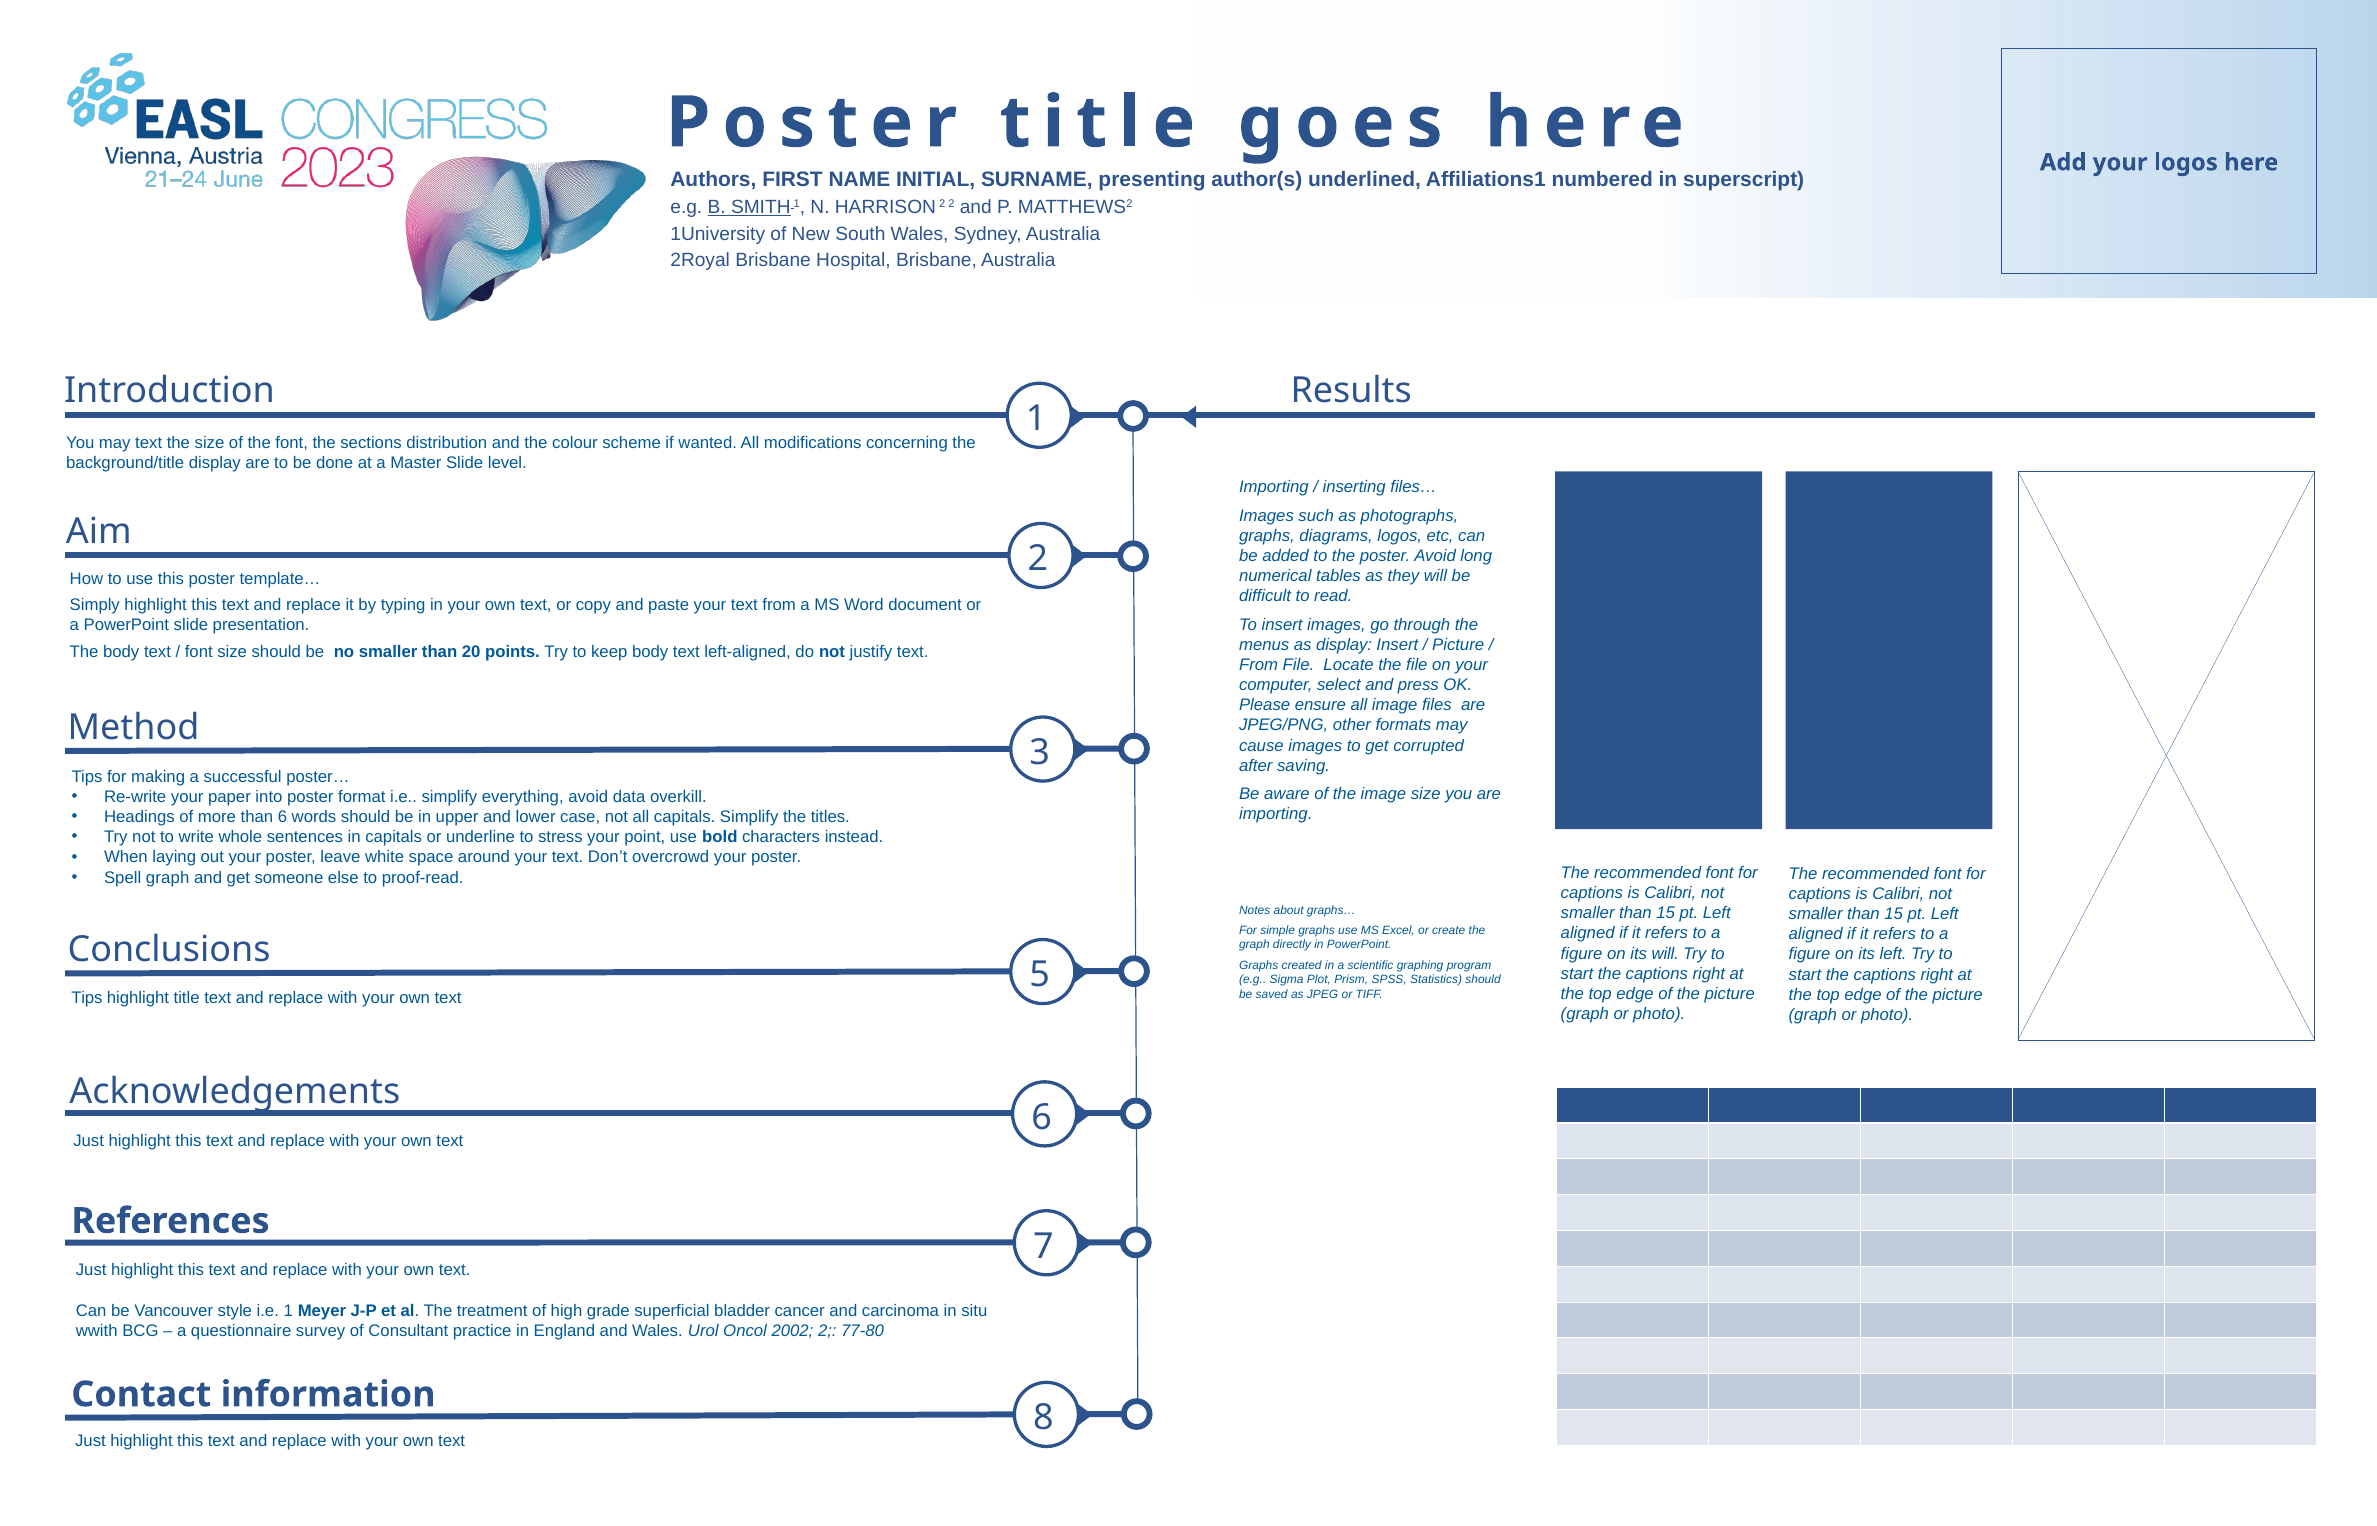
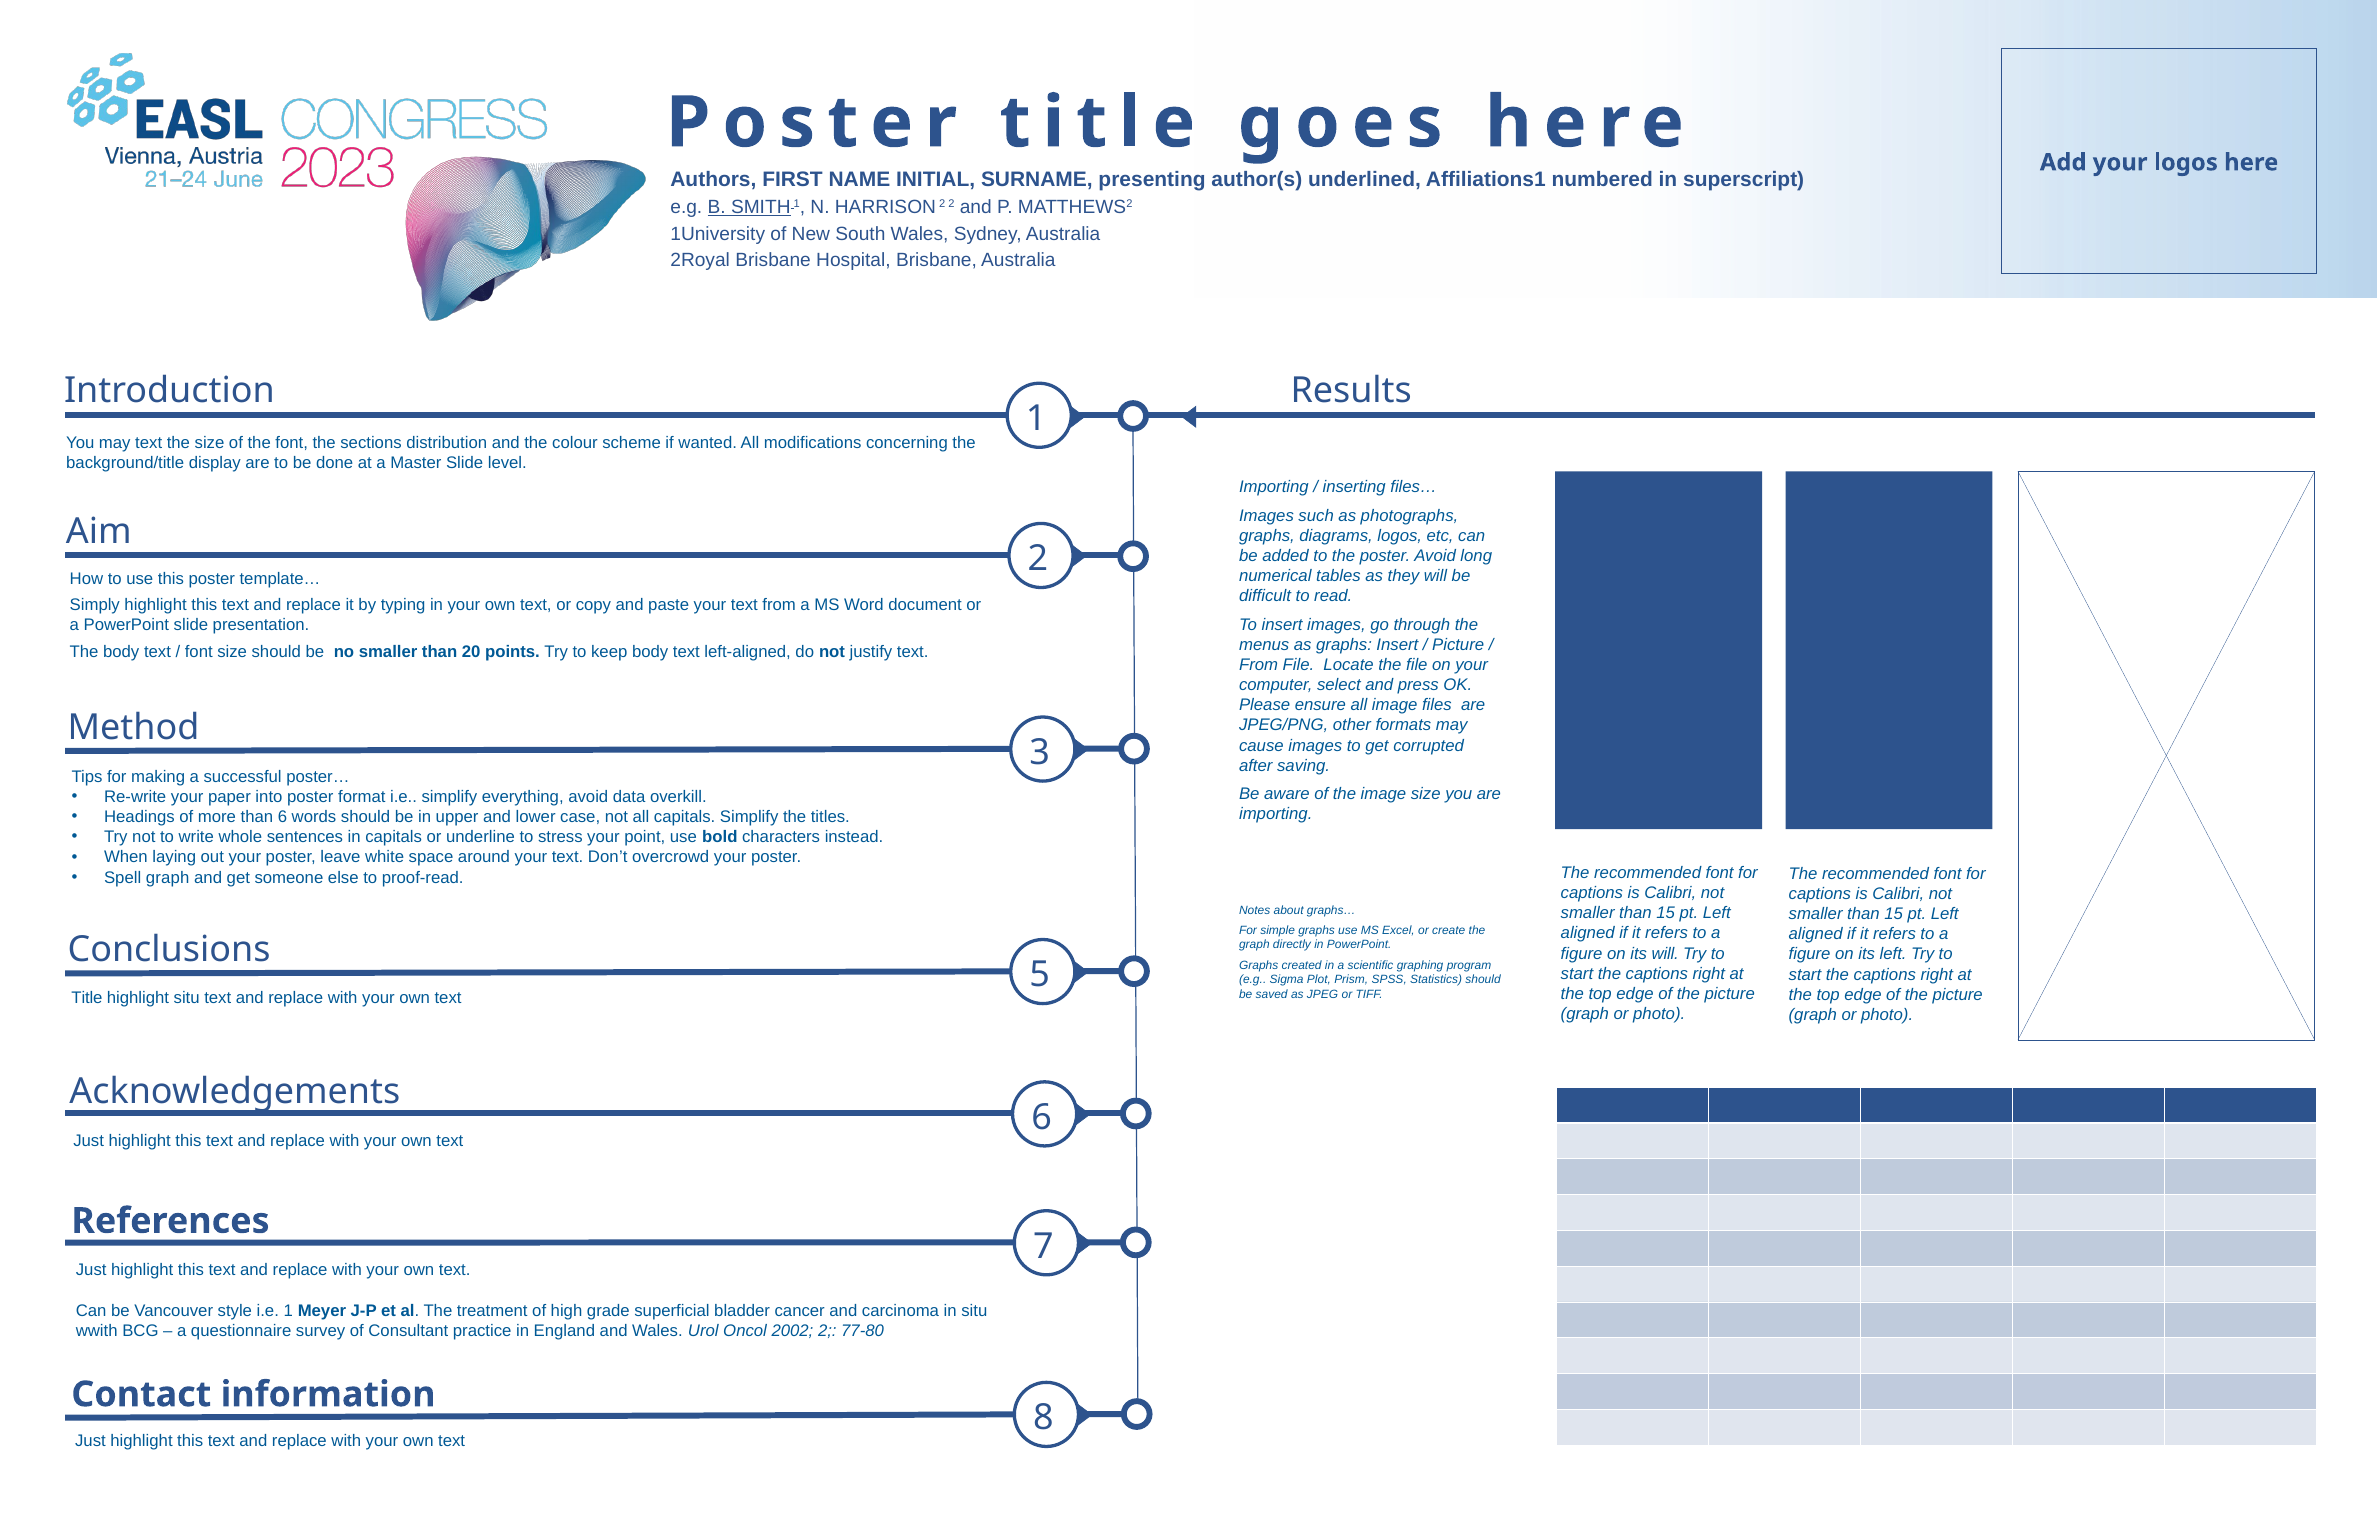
as display: display -> graphs
Tips at (87, 999): Tips -> Title
highlight title: title -> situ
